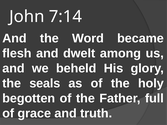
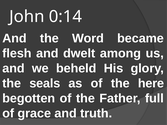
7:14: 7:14 -> 0:14
holy: holy -> here
